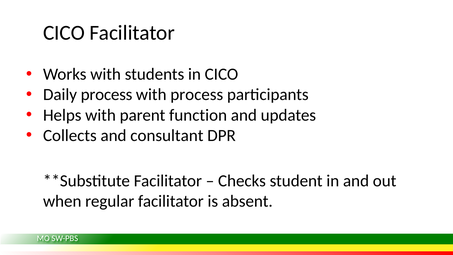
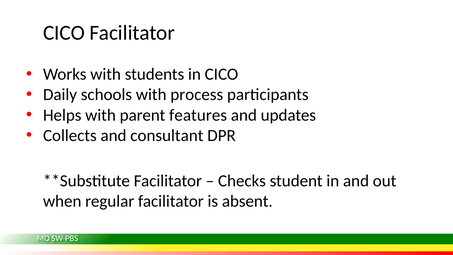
Daily process: process -> schools
function: function -> features
